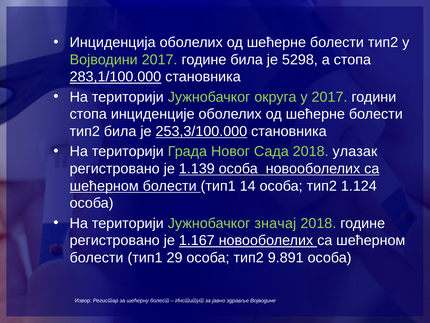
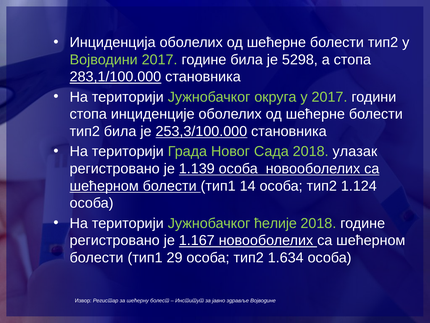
значај: значај -> ћелије
9.891: 9.891 -> 1.634
